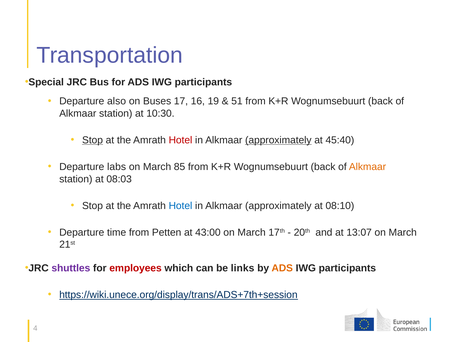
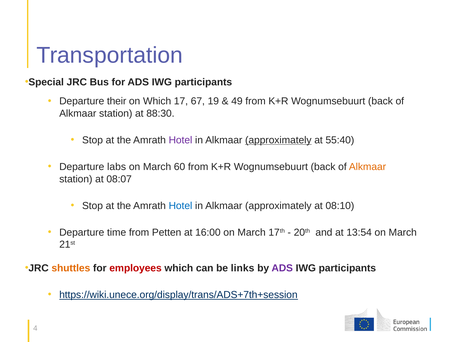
also: also -> their
on Buses: Buses -> Which
16: 16 -> 67
51: 51 -> 49
10:30: 10:30 -> 88:30
Stop at (93, 140) underline: present -> none
Hotel at (180, 140) colour: red -> purple
45:40: 45:40 -> 55:40
85: 85 -> 60
08:03: 08:03 -> 08:07
43:00: 43:00 -> 16:00
13:07: 13:07 -> 13:54
shuttles colour: purple -> orange
ADS at (282, 269) colour: orange -> purple
